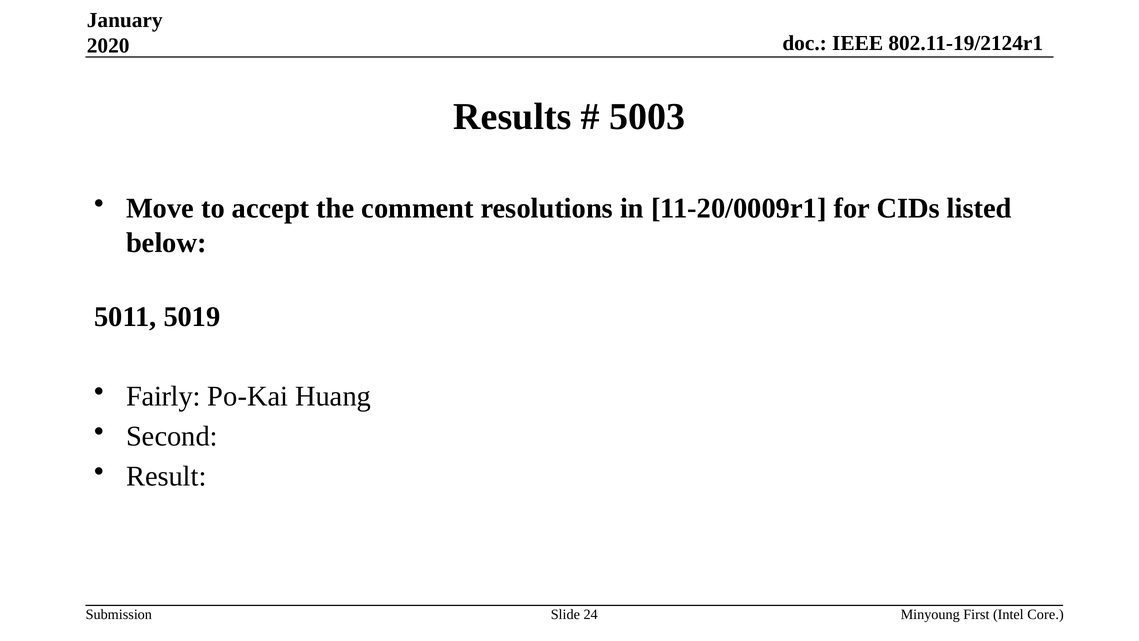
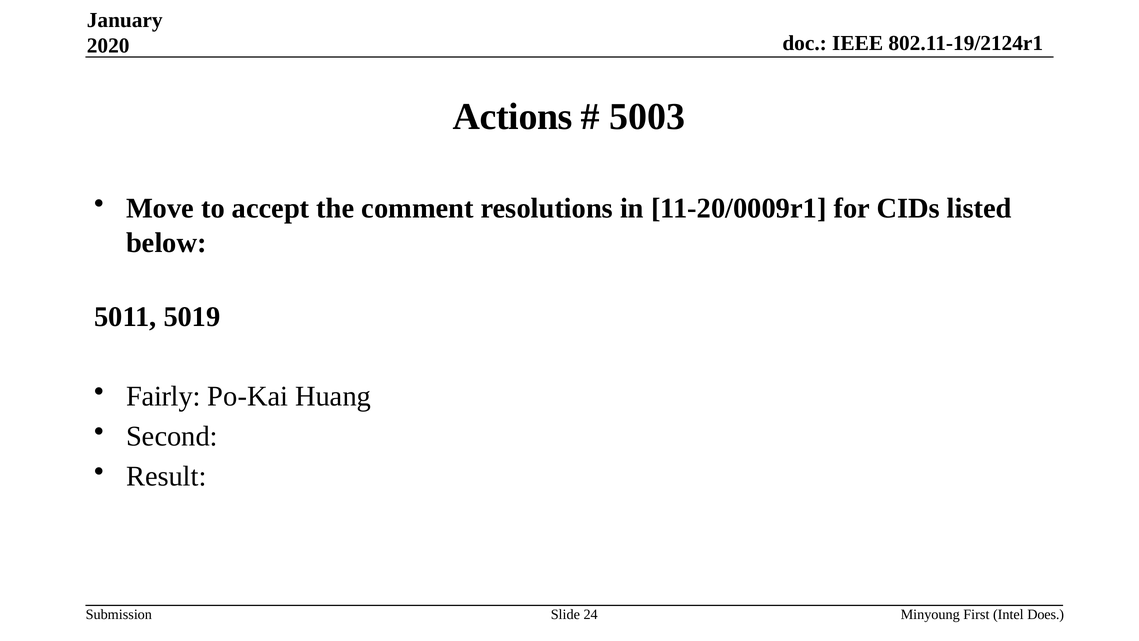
Results: Results -> Actions
Core: Core -> Does
